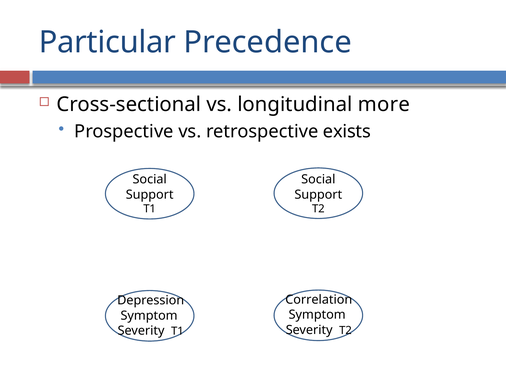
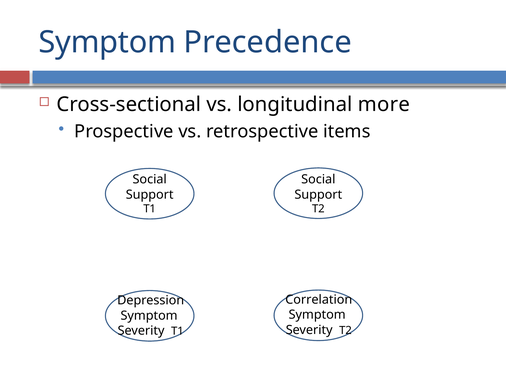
Particular at (107, 42): Particular -> Symptom
exists: exists -> items
